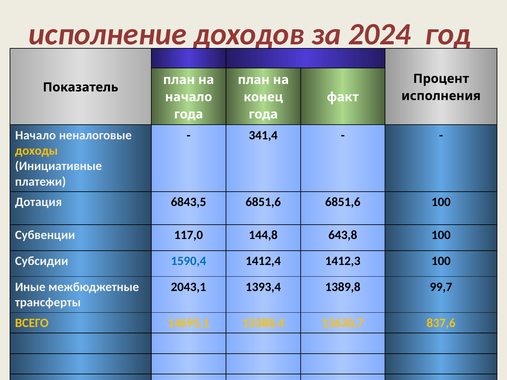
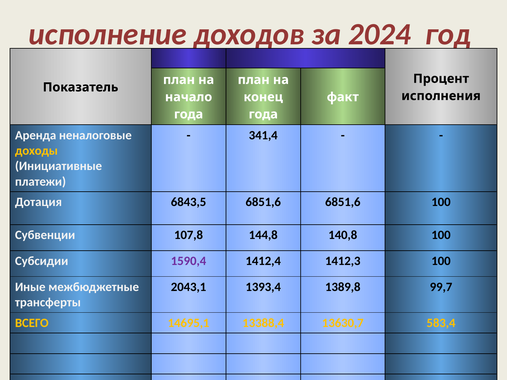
Начало at (36, 135): Начало -> Аренда
117,0: 117,0 -> 107,8
643,8: 643,8 -> 140,8
1590,4 colour: blue -> purple
837,6: 837,6 -> 583,4
